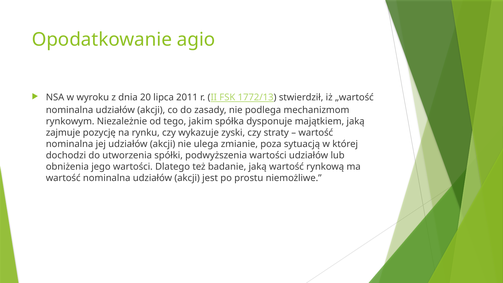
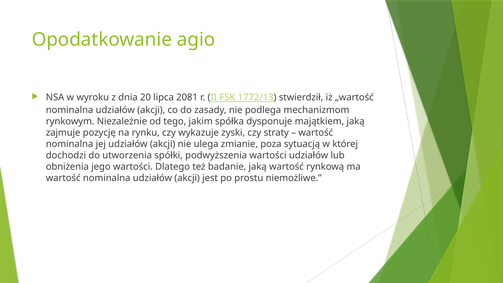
2011: 2011 -> 2081
